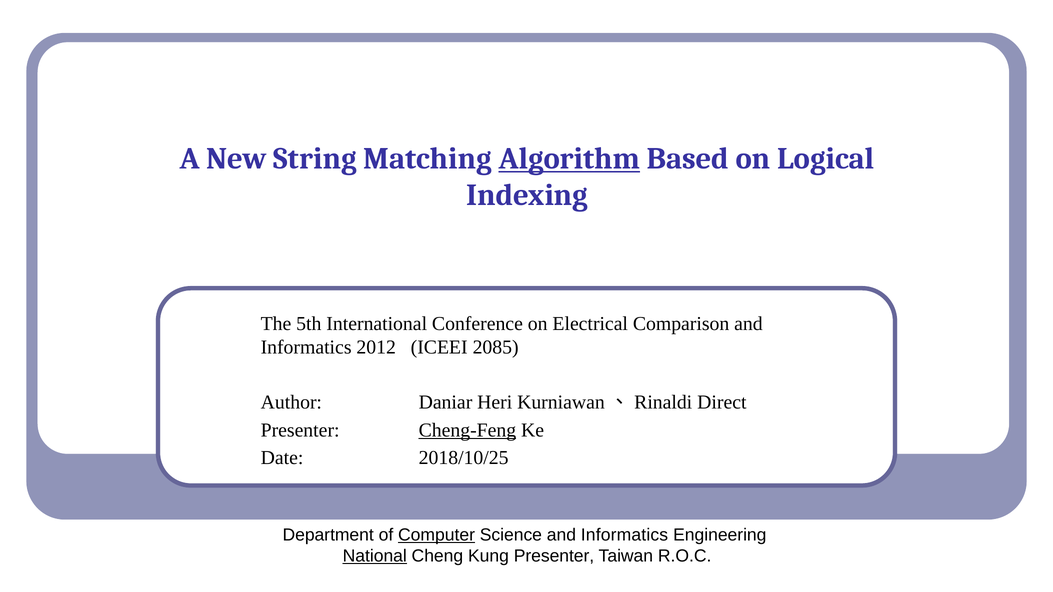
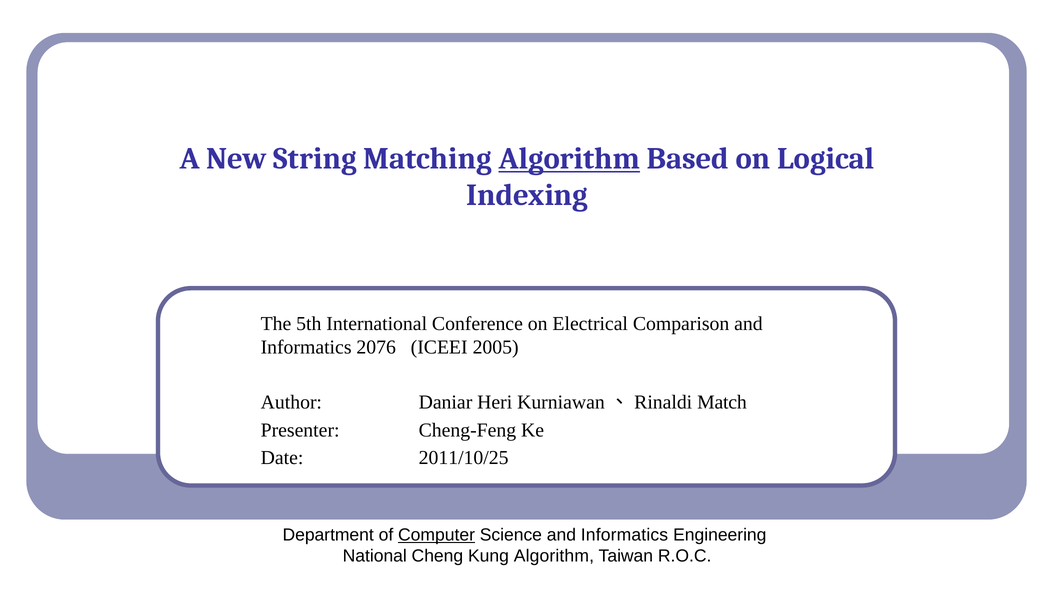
2012: 2012 -> 2076
2085: 2085 -> 2005
Direct: Direct -> Match
Cheng-Feng underline: present -> none
2018/10/25: 2018/10/25 -> 2011/10/25
National underline: present -> none
Kung Presenter: Presenter -> Algorithm
